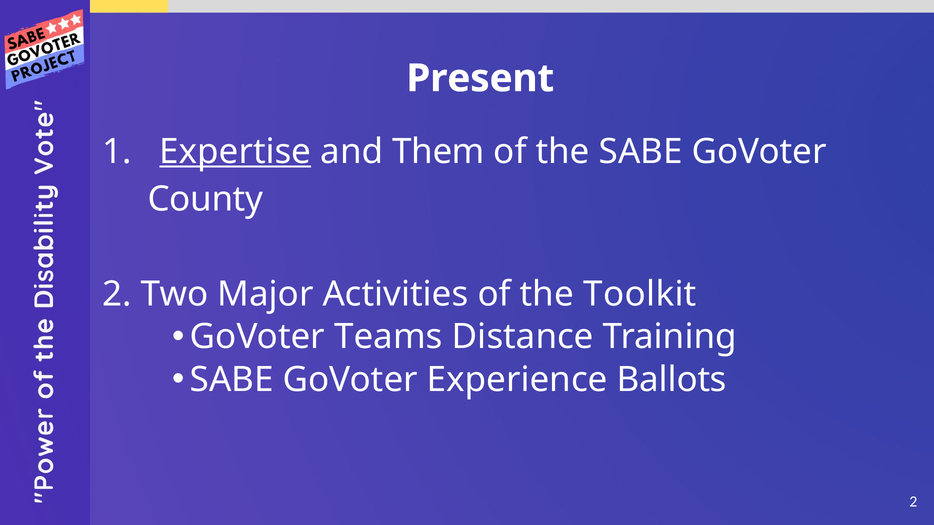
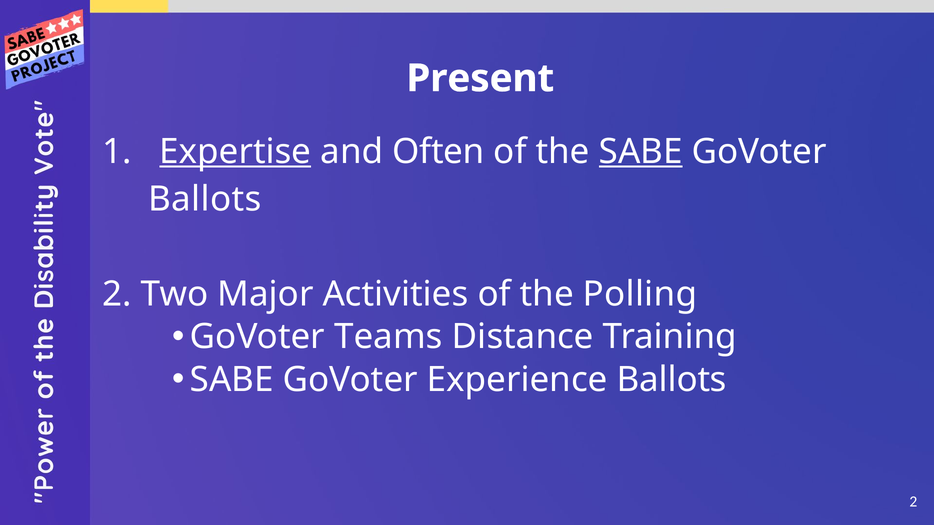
Them: Them -> Often
SABE at (641, 152) underline: none -> present
County at (205, 199): County -> Ballots
Toolkit: Toolkit -> Polling
